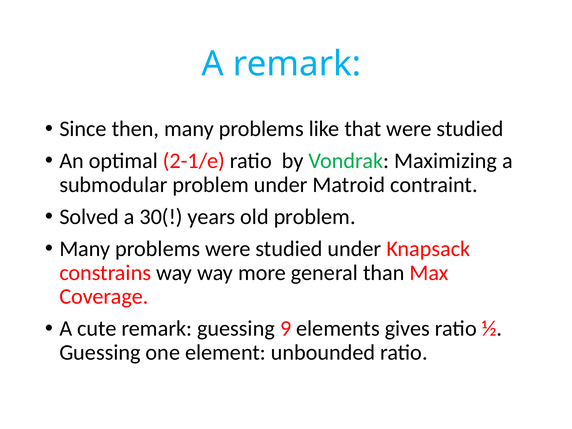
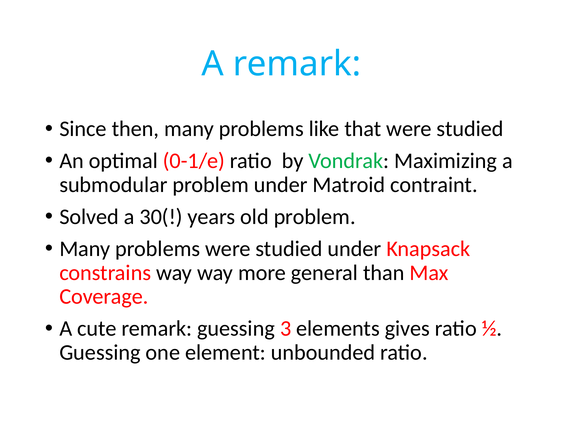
2-1/e: 2-1/e -> 0-1/e
9: 9 -> 3
